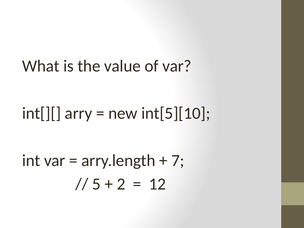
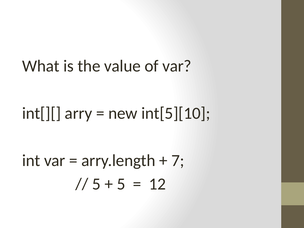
2 at (121, 184): 2 -> 5
